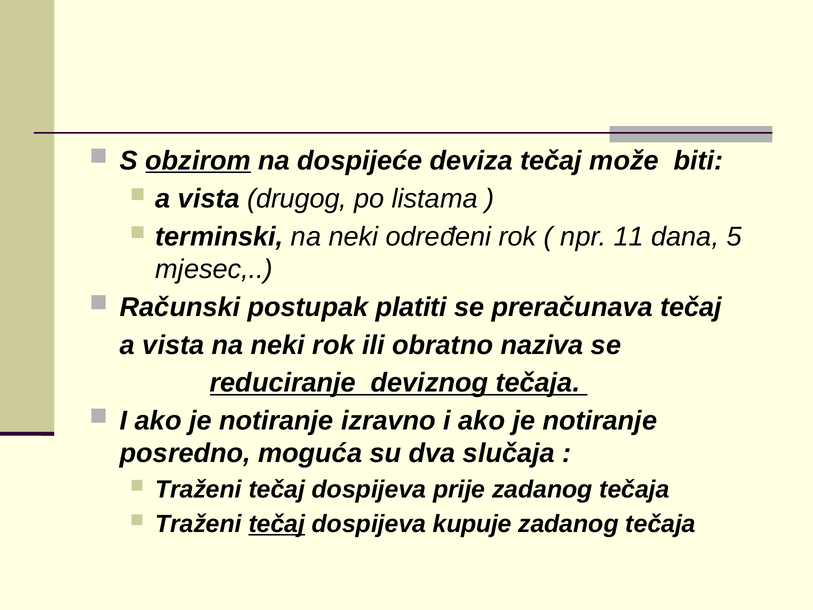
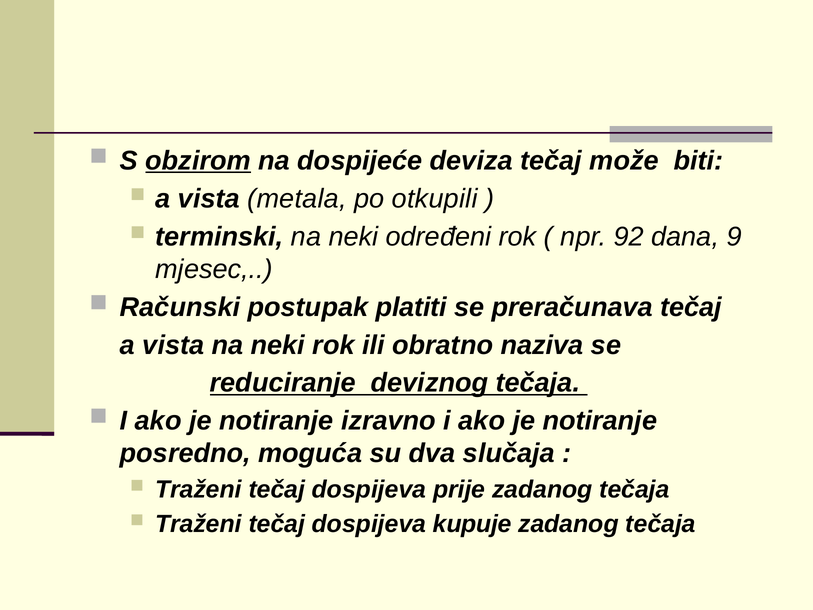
drugog: drugog -> metala
listama: listama -> otkupili
11: 11 -> 92
5: 5 -> 9
tečaj at (277, 524) underline: present -> none
